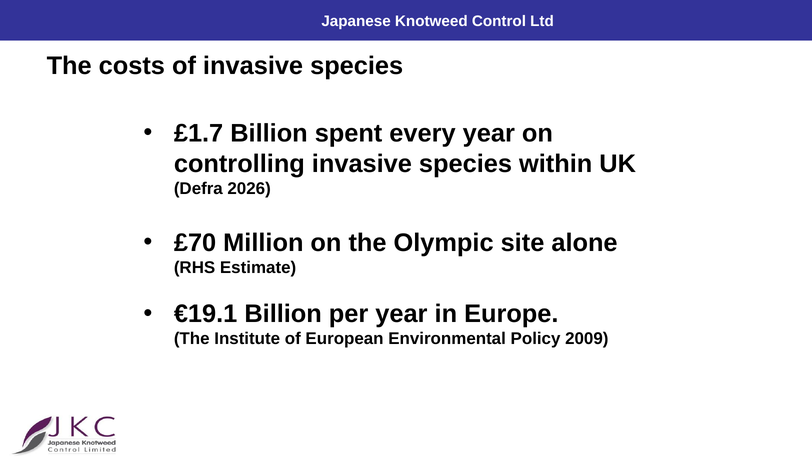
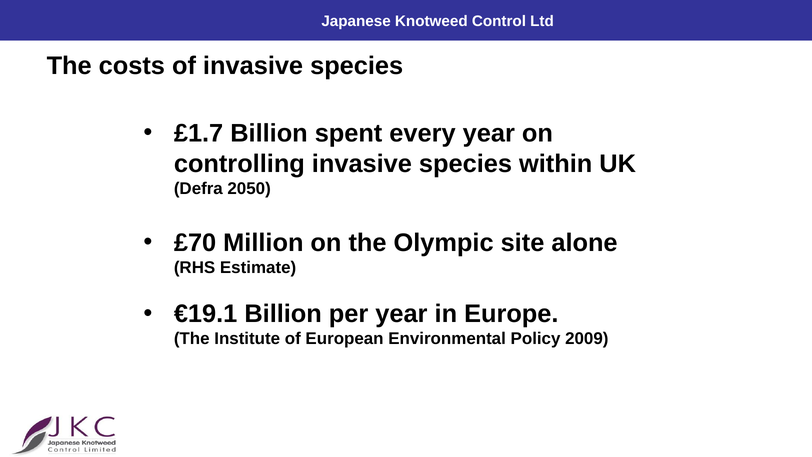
2026: 2026 -> 2050
